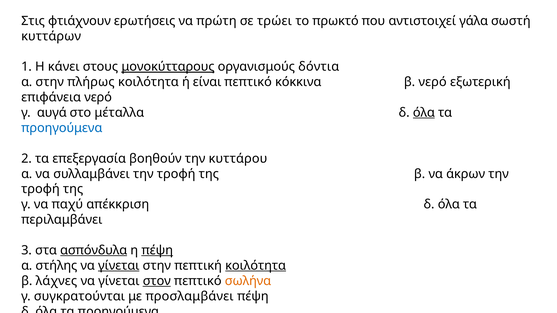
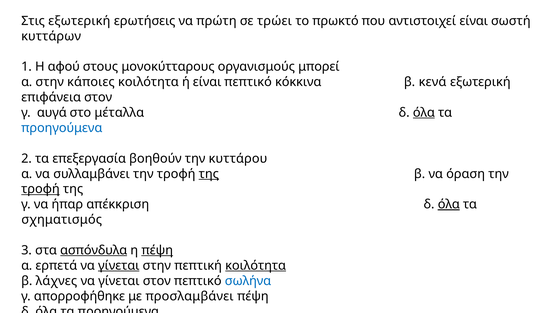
Στις φτιάχνουν: φτιάχνουν -> εξωτερική
αντιστοιχεί γάλα: γάλα -> είναι
κάνει: κάνει -> αφού
μονοκύτταρους underline: present -> none
οργανισμούς δόντια: δόντια -> μπορεί
πλήρως: πλήρως -> κάποιες
β νερό: νερό -> κενά
επιφάνεια νερό: νερό -> στον
της at (209, 174) underline: none -> present
άκρων: άκρων -> όραση
τροφή at (40, 189) underline: none -> present
παχύ: παχύ -> ήπαρ
όλα at (449, 205) underline: none -> present
περιλαμβάνει: περιλαμβάνει -> σχηματισμός
στήλης: στήλης -> ερπετά
στον at (157, 281) underline: present -> none
σωλήνα colour: orange -> blue
συγκρατούνται: συγκρατούνται -> απορροφήθηκε
